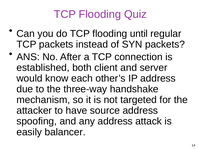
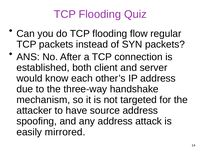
until: until -> flow
balancer: balancer -> mirrored
